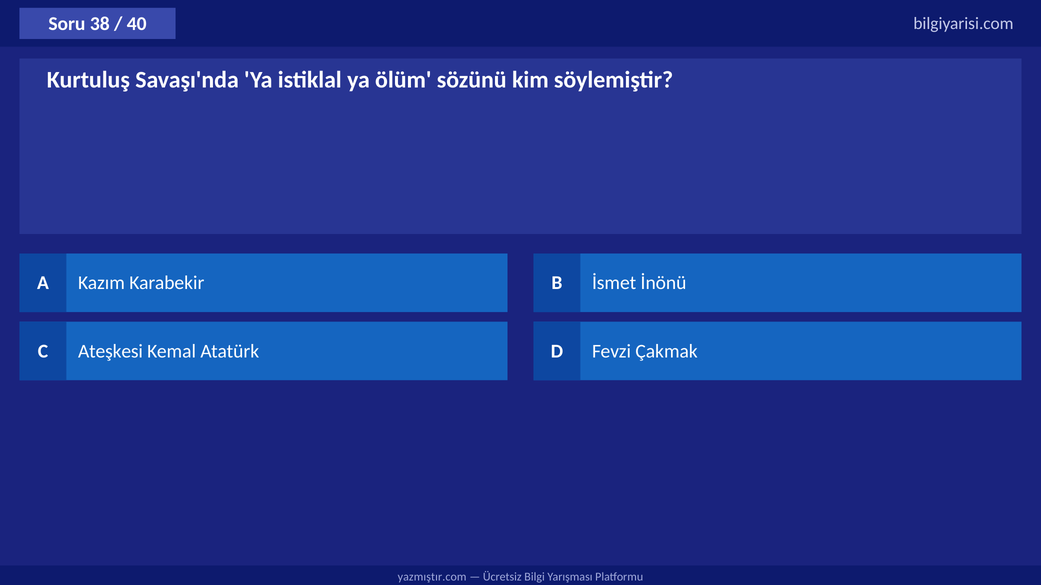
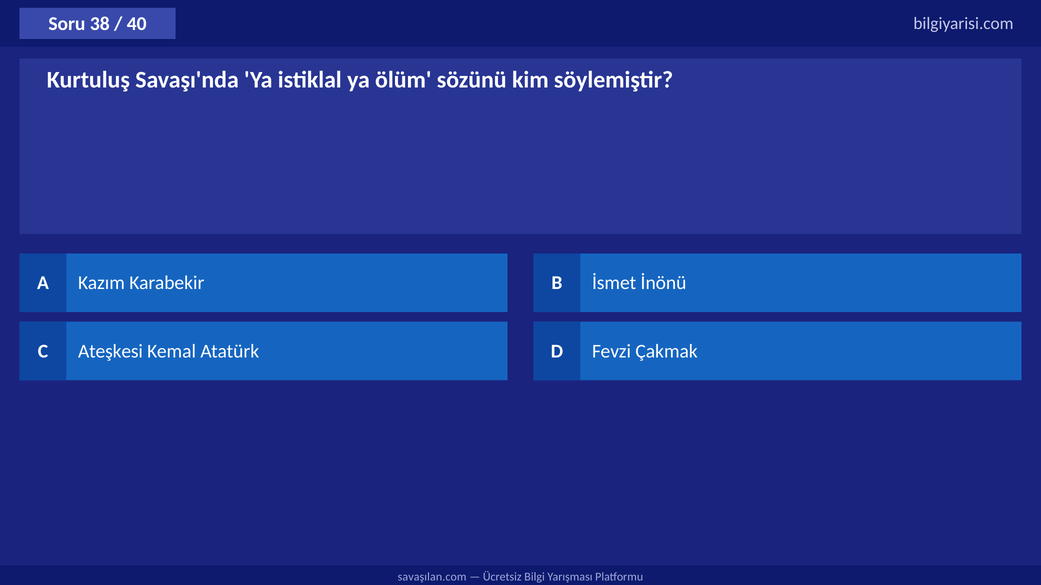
yazmıştır.com: yazmıştır.com -> savaşılan.com
